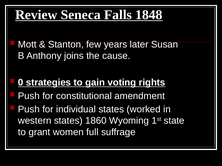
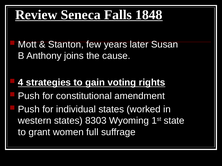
0: 0 -> 4
1860: 1860 -> 8303
